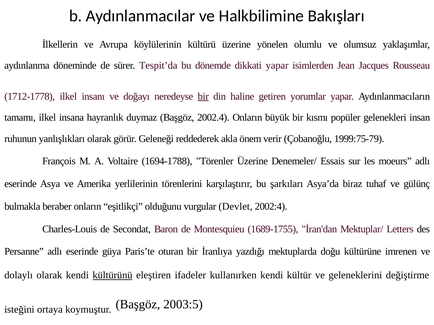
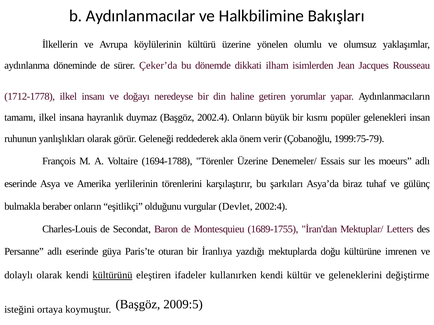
Tespit’da: Tespit’da -> Çeker’da
dikkati yapar: yapar -> ilham
bir at (203, 97) underline: present -> none
2003:5: 2003:5 -> 2009:5
